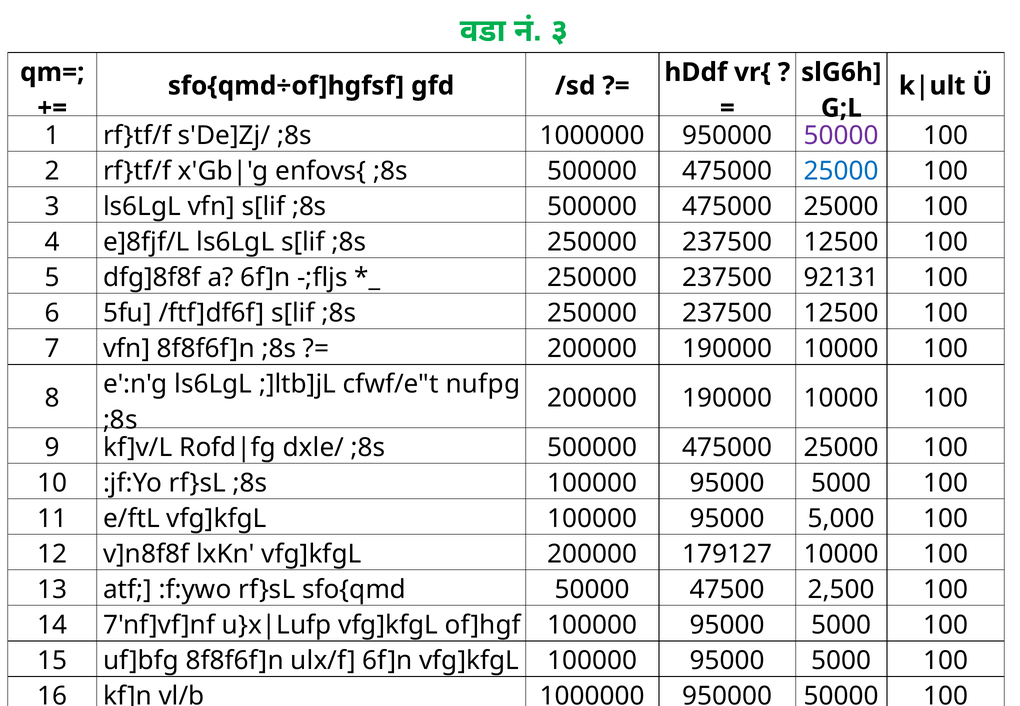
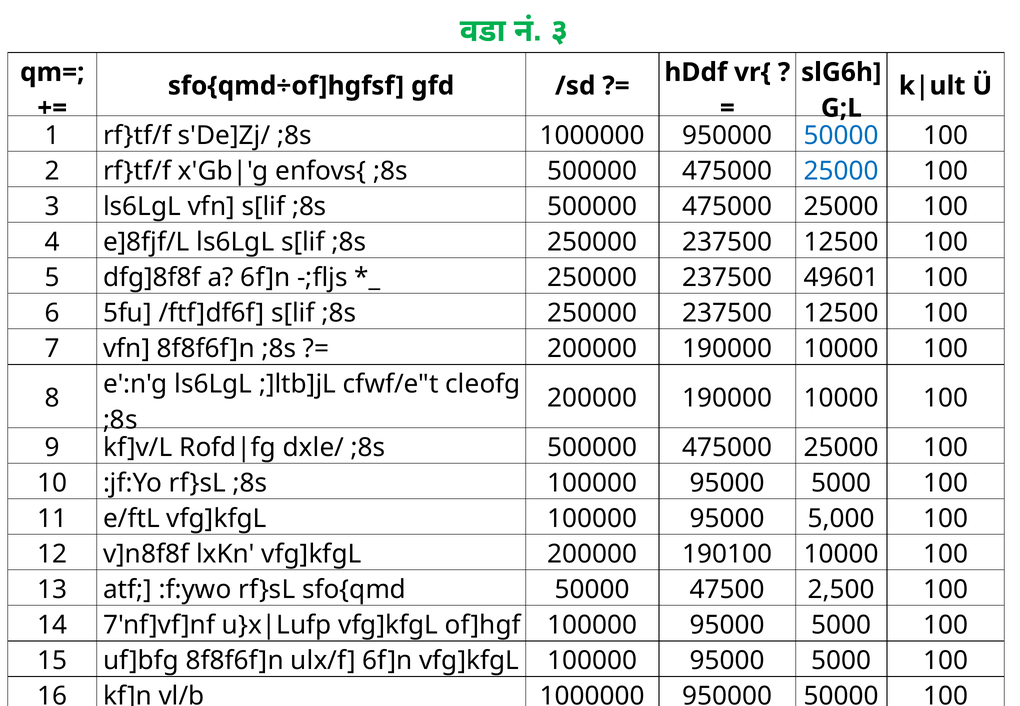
50000 at (841, 136) colour: purple -> blue
92131: 92131 -> 49601
nufpg: nufpg -> cleofg
179127: 179127 -> 190100
